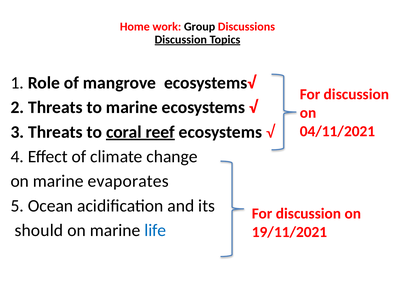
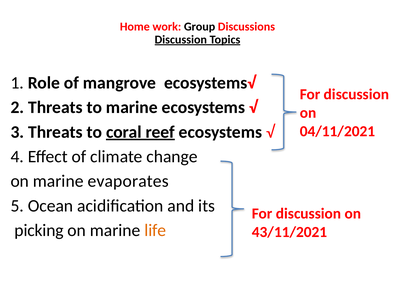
should: should -> picking
life colour: blue -> orange
19/11/2021: 19/11/2021 -> 43/11/2021
